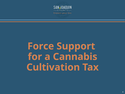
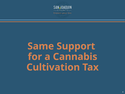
Force: Force -> Same
